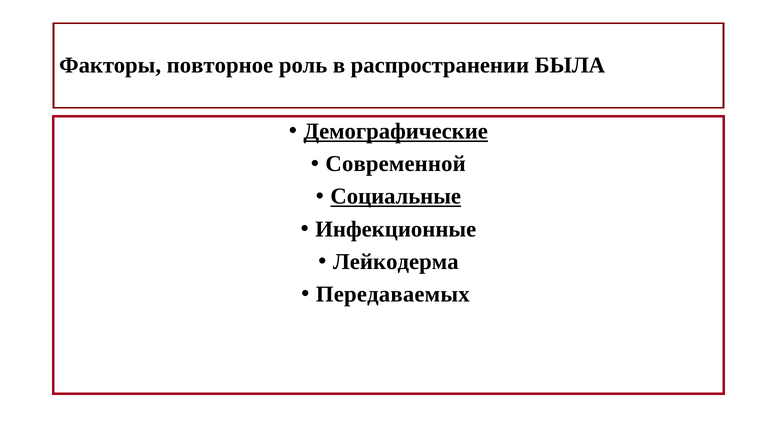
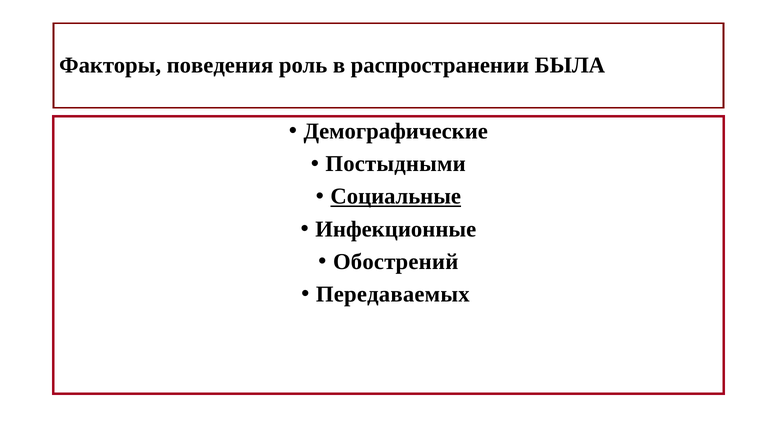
повторное: повторное -> поведения
Демографические underline: present -> none
Современной: Современной -> Постыдными
Лейкодерма: Лейкодерма -> Обострений
